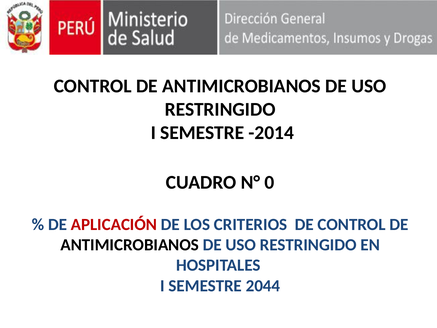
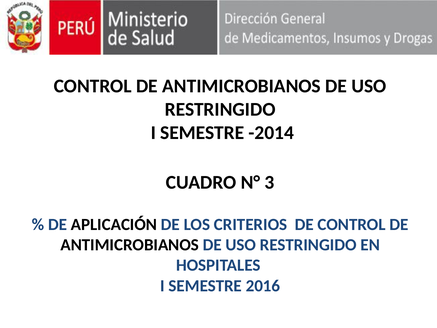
0: 0 -> 3
APLICACIÓN colour: red -> black
2044: 2044 -> 2016
